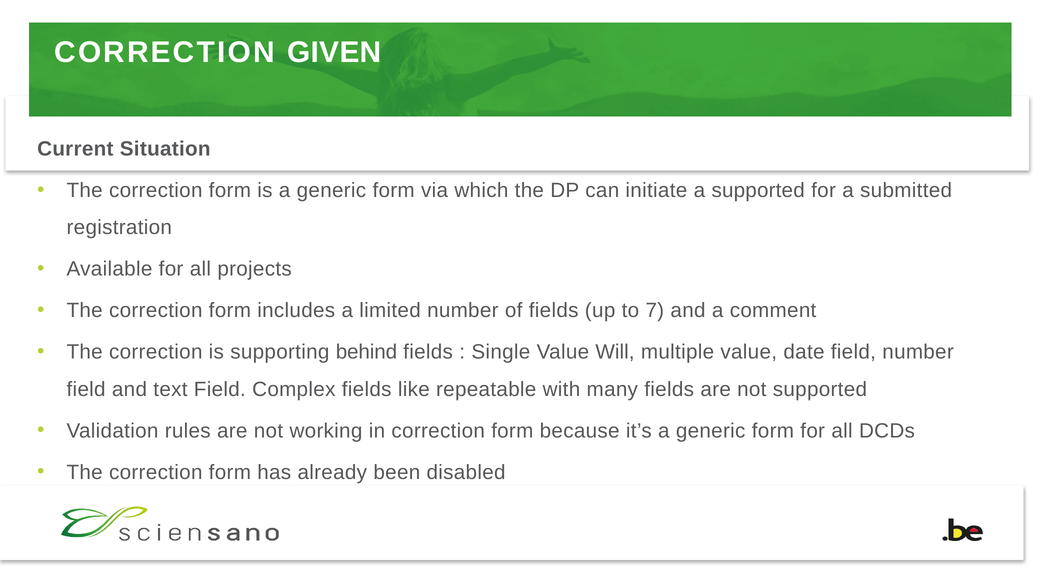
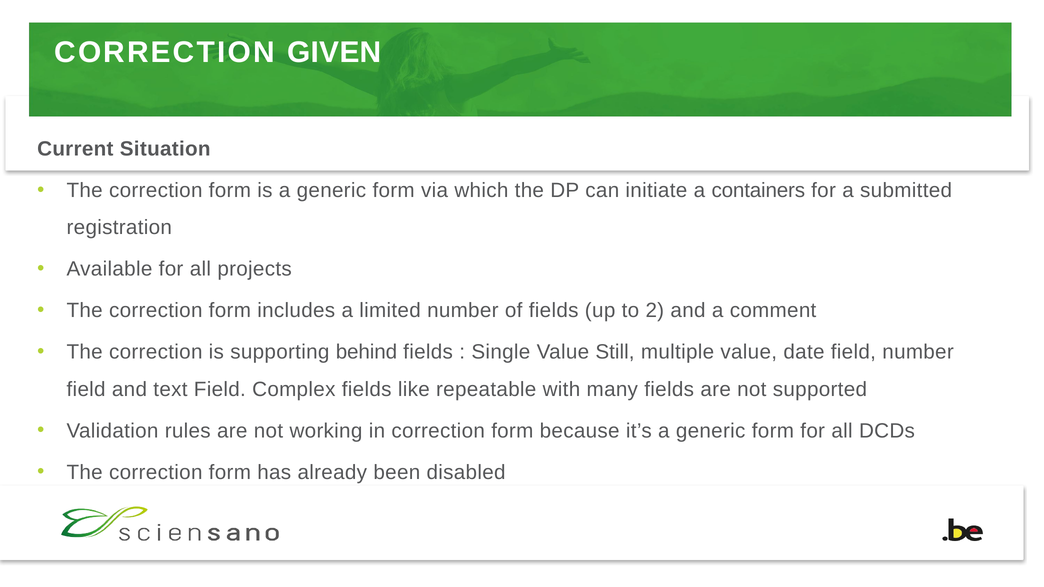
a supported: supported -> containers
7: 7 -> 2
Will: Will -> Still
